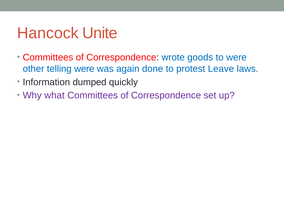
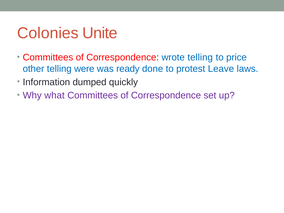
Hancock: Hancock -> Colonies
wrote goods: goods -> telling
to were: were -> price
again: again -> ready
